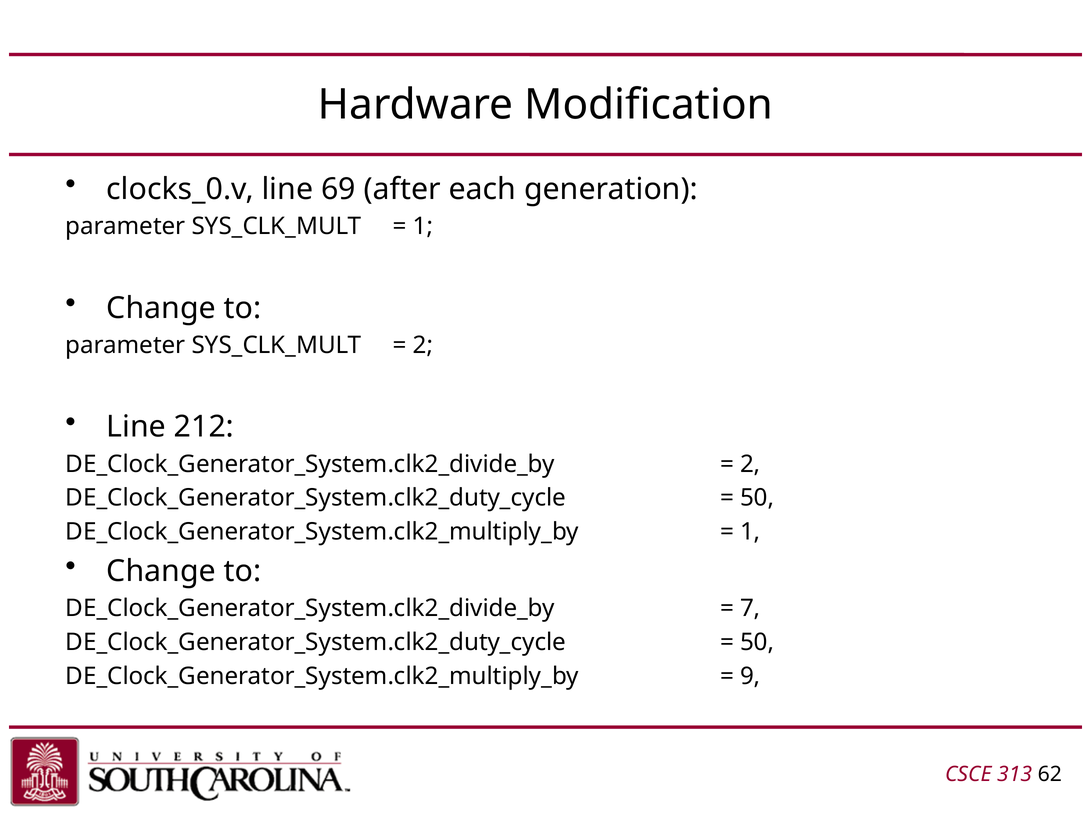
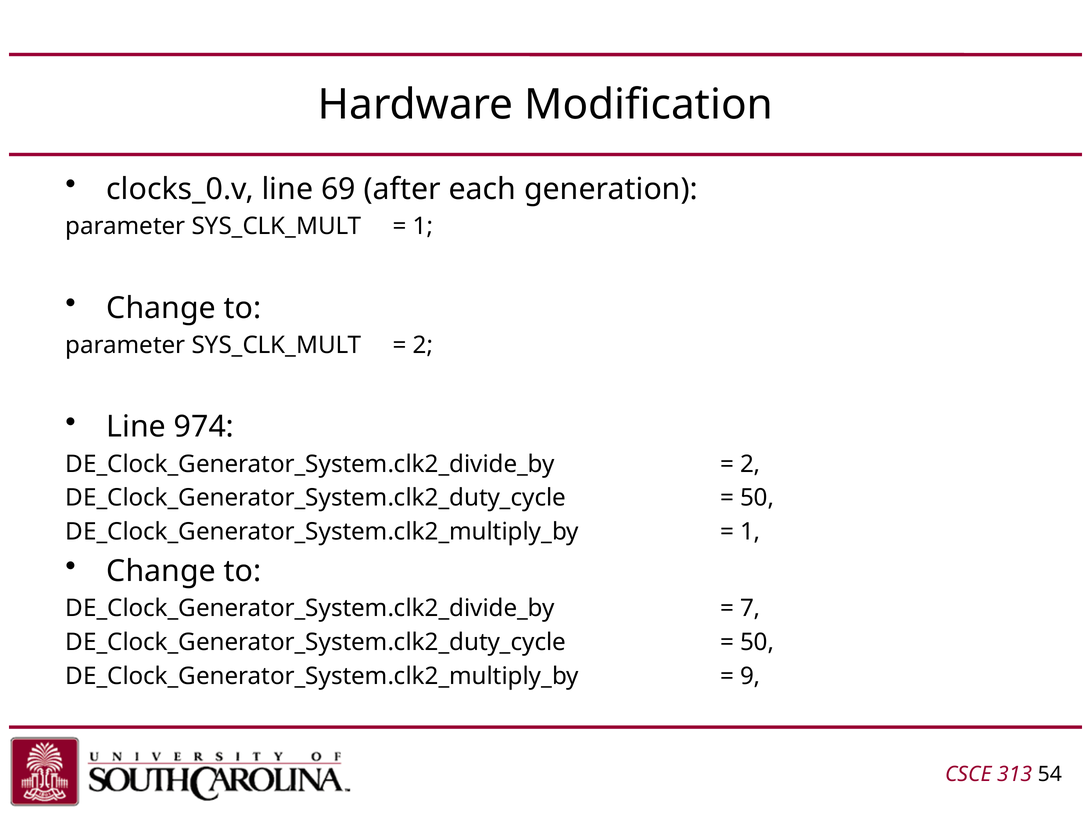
212: 212 -> 974
62: 62 -> 54
